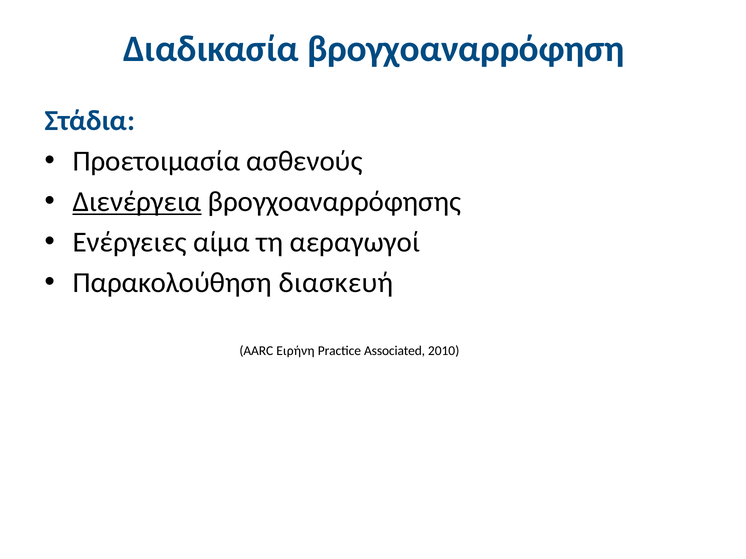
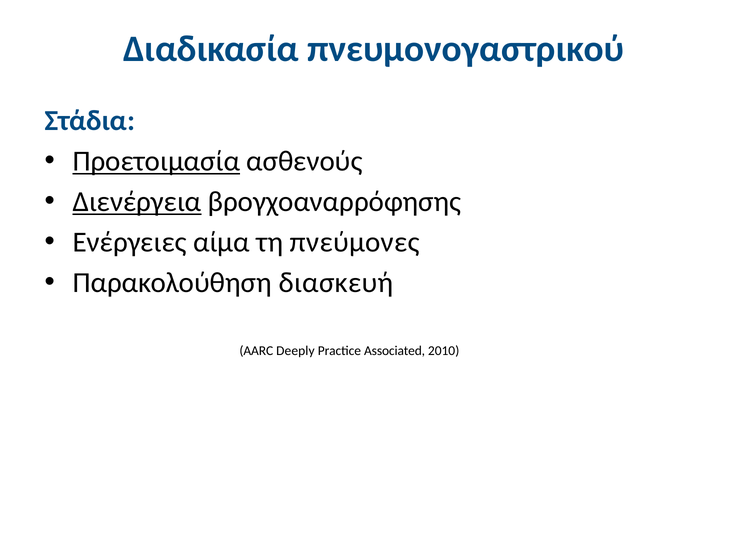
βρογχοαναρρόφηση: βρογχοαναρρόφηση -> πνευμονογαστρικού
Προετοιμασία underline: none -> present
αεραγωγοί: αεραγωγοί -> πνεύμονες
Ειρήνη: Ειρήνη -> Deeply
